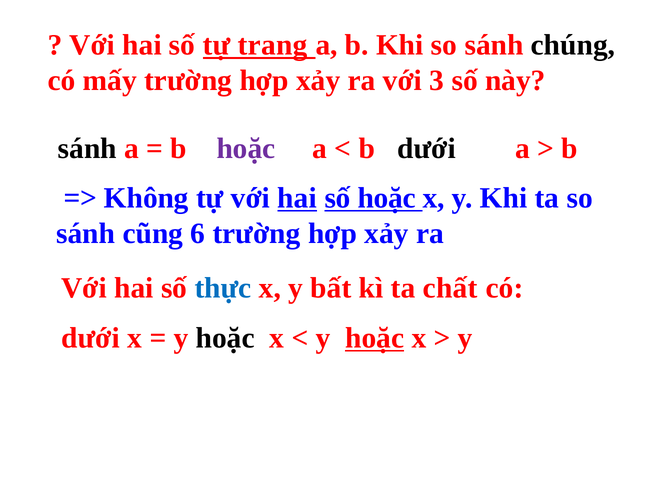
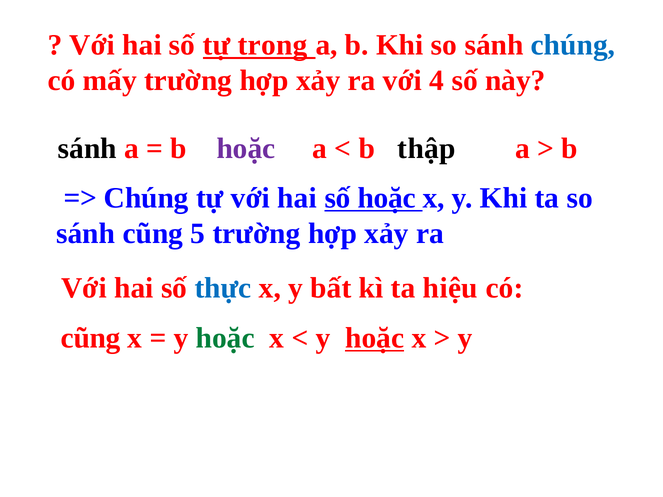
trang: trang -> trong
chúng at (573, 45) colour: black -> blue
3: 3 -> 4
b dưới: dưới -> thập
Không at (146, 198): Không -> Chúng
hai at (297, 198) underline: present -> none
6: 6 -> 5
chất: chất -> hiệu
dưới at (91, 338): dưới -> cũng
hoặc at (225, 338) colour: black -> green
